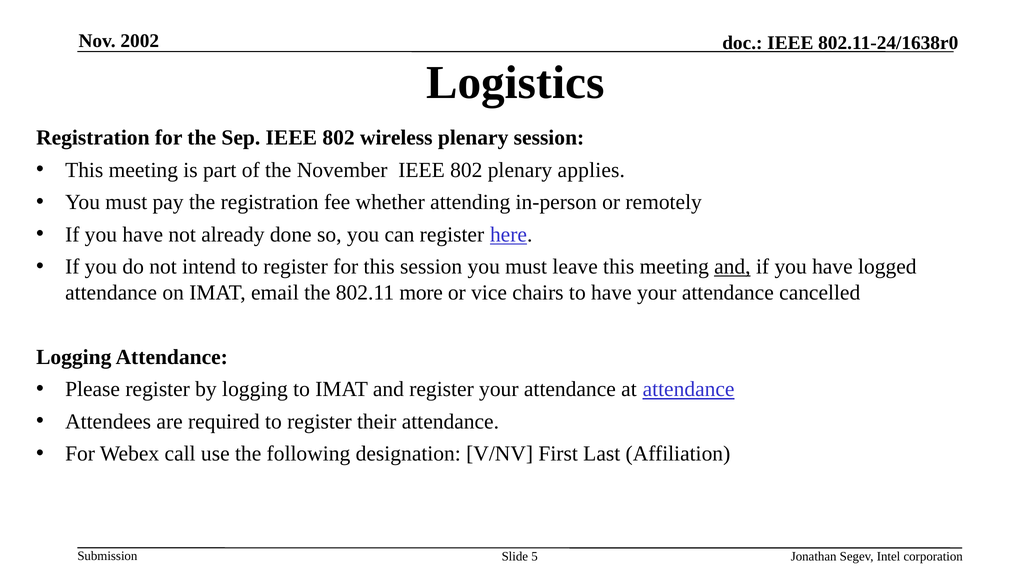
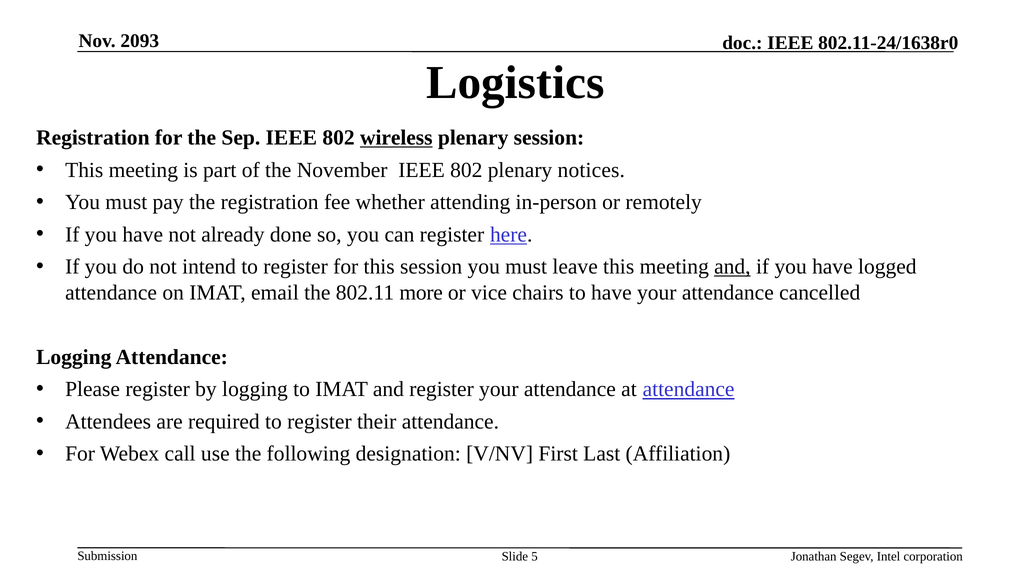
2002: 2002 -> 2093
wireless underline: none -> present
applies: applies -> notices
